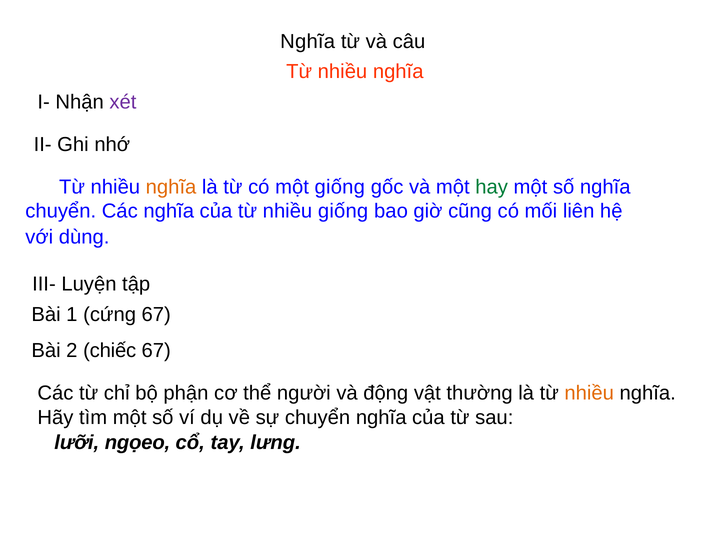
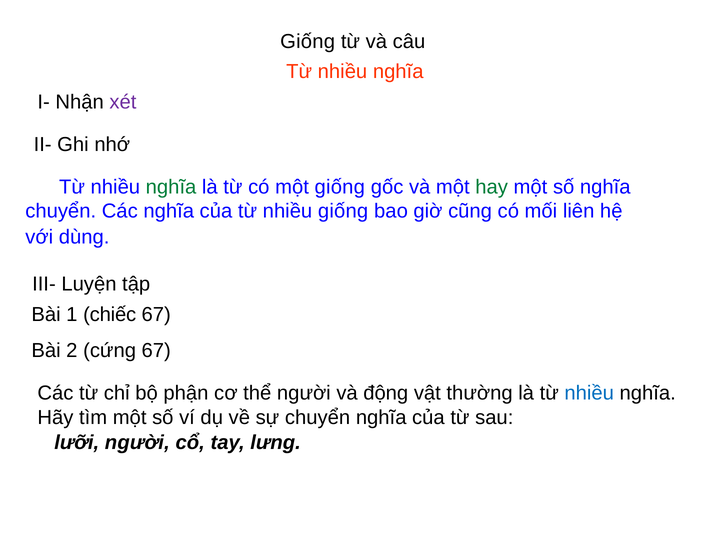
Nghĩa at (308, 41): Nghĩa -> Giống
nghĩa at (171, 187) colour: orange -> green
cứng: cứng -> chiếc
chiếc: chiếc -> cứng
nhiều at (589, 393) colour: orange -> blue
lưỡi ngọeo: ngọeo -> người
